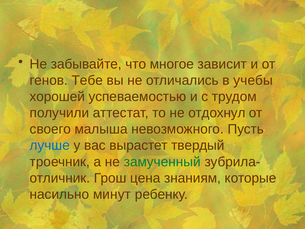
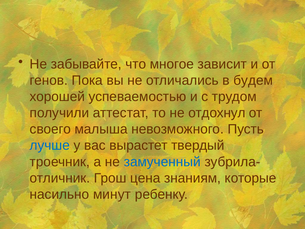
Тебе: Тебе -> Пока
учебы: учебы -> будем
замученный colour: green -> blue
